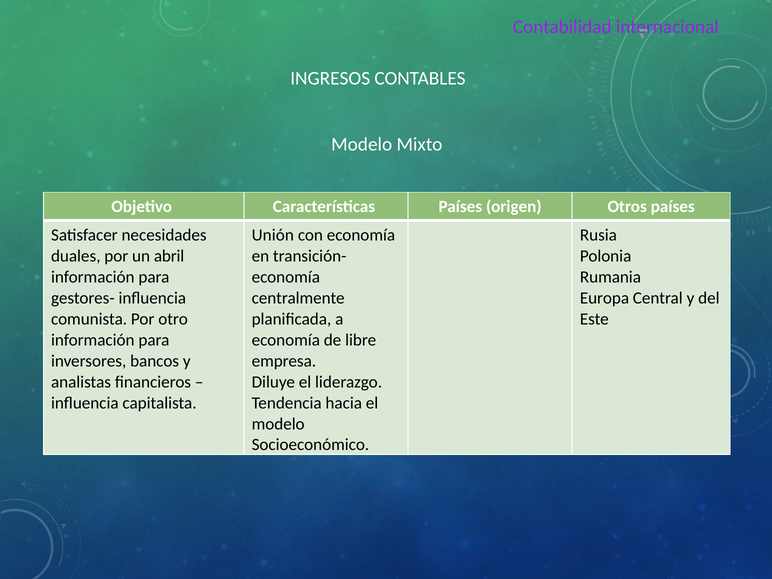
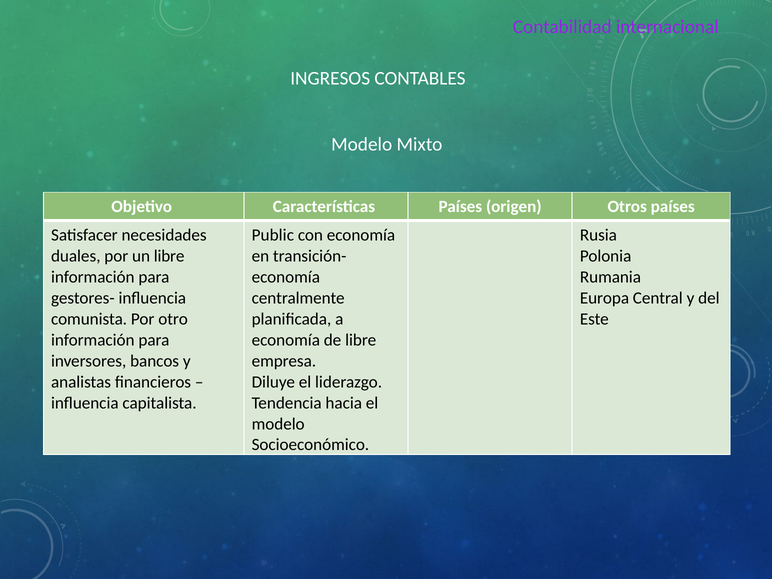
Unión: Unión -> Public
un abril: abril -> libre
